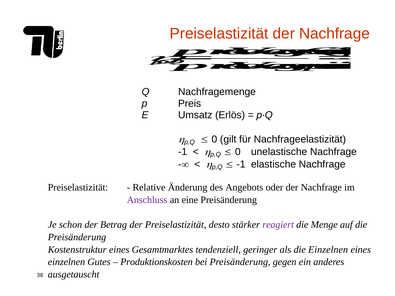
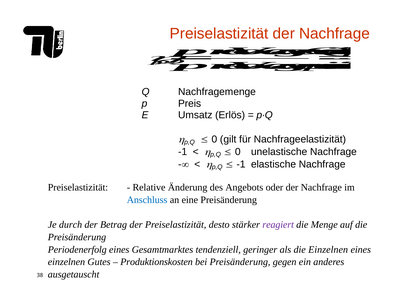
Anschluss colour: purple -> blue
schon: schon -> durch
Kostenstruktur: Kostenstruktur -> Periodenerfolg
